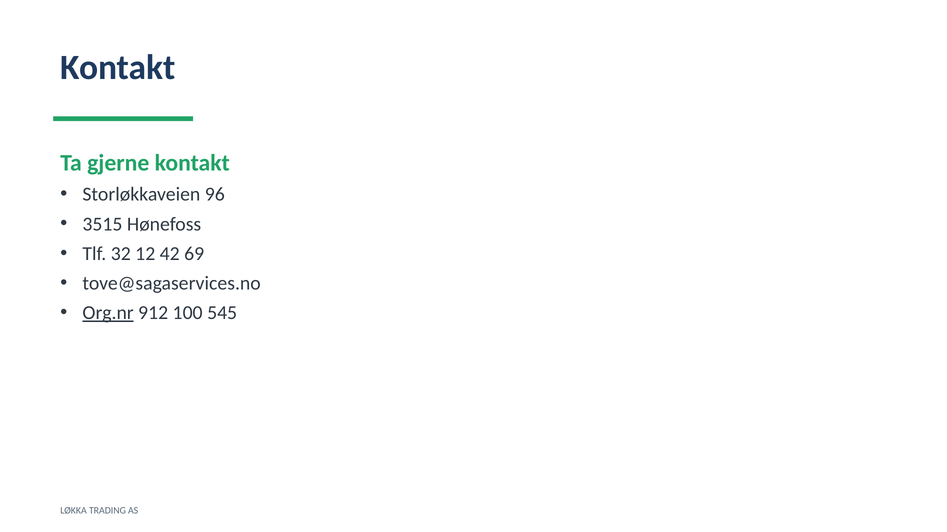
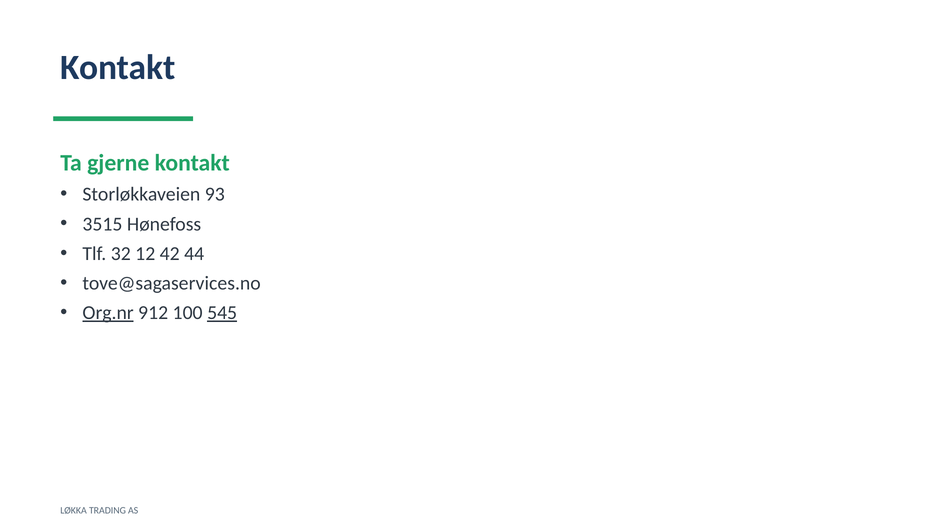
96: 96 -> 93
69: 69 -> 44
545 underline: none -> present
